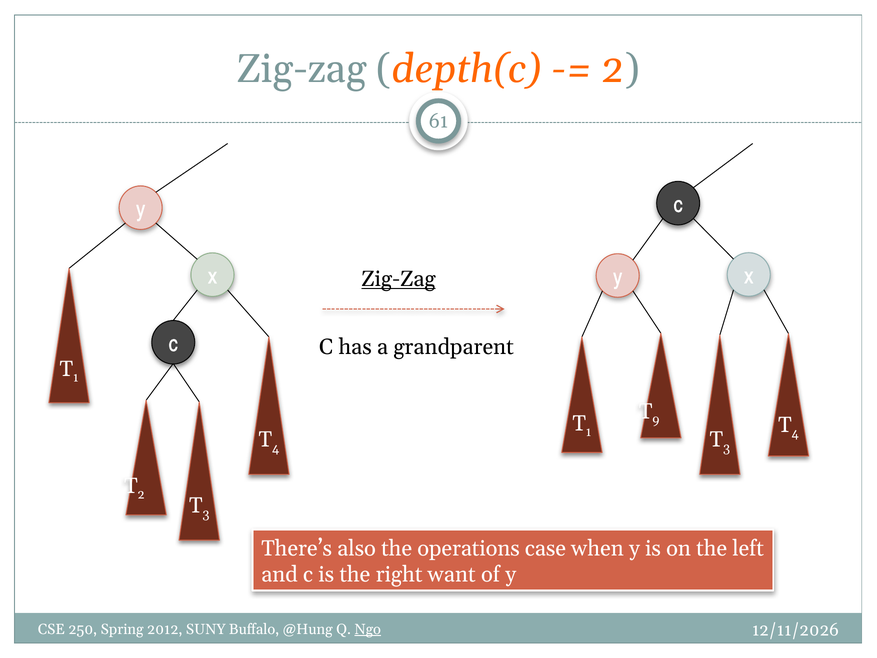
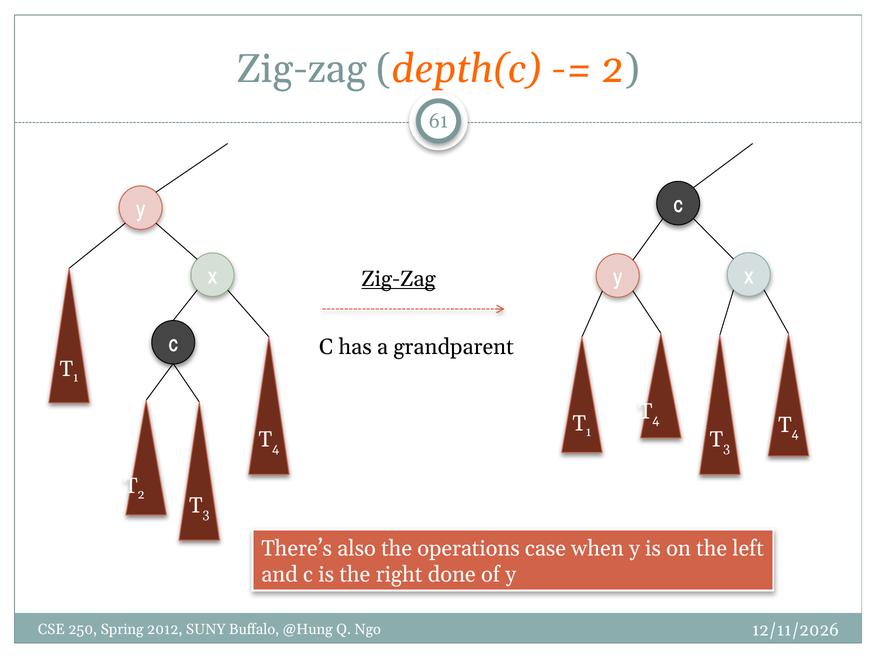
9 at (656, 420): 9 -> 4
want: want -> done
Ngo underline: present -> none
